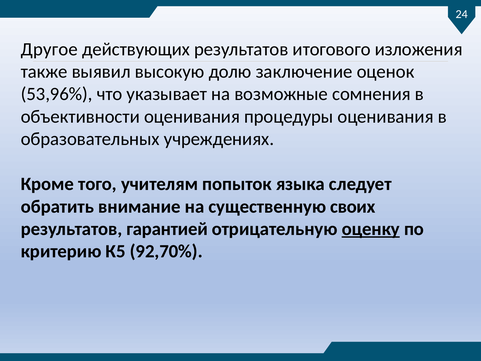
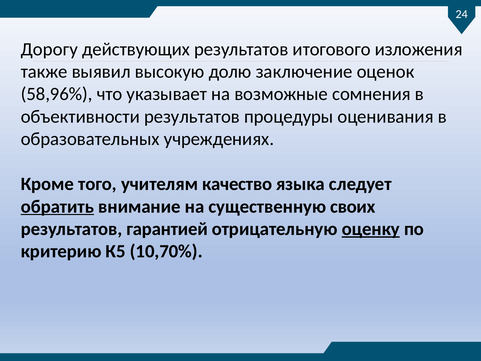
Другое: Другое -> Дорогу
53,96%: 53,96% -> 58,96%
объективности оценивания: оценивания -> результатов
попыток: попыток -> качество
обратить underline: none -> present
92,70%: 92,70% -> 10,70%
